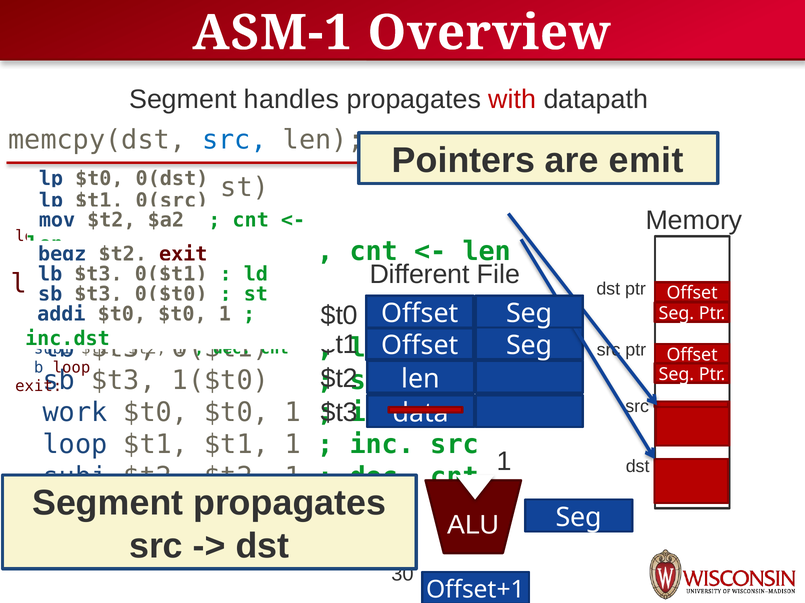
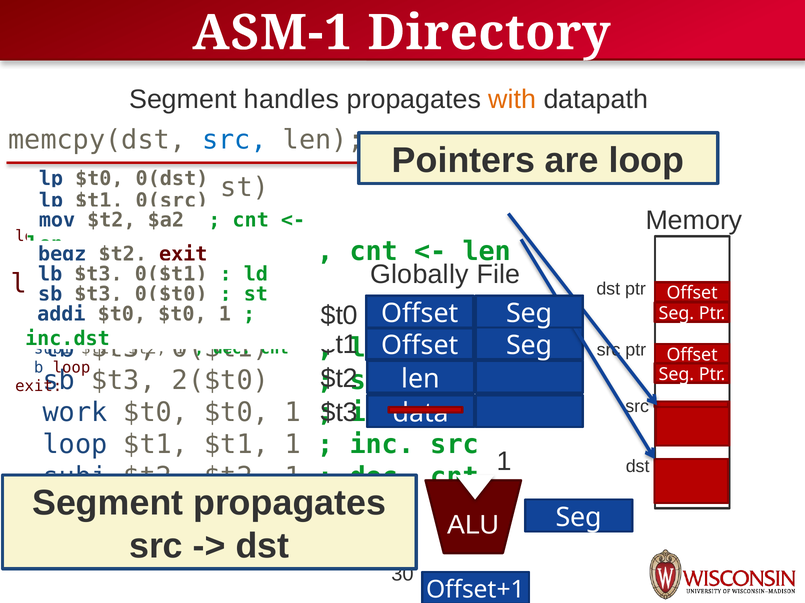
Overview: Overview -> Directory
with colour: red -> orange
are emit: emit -> loop
Different: Different -> Globally
1($t0: 1($t0 -> 2($t0
